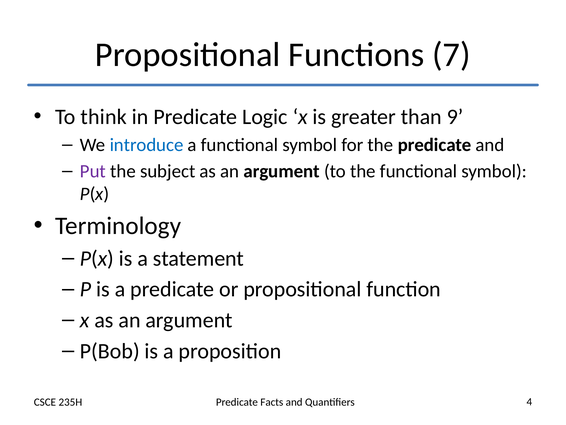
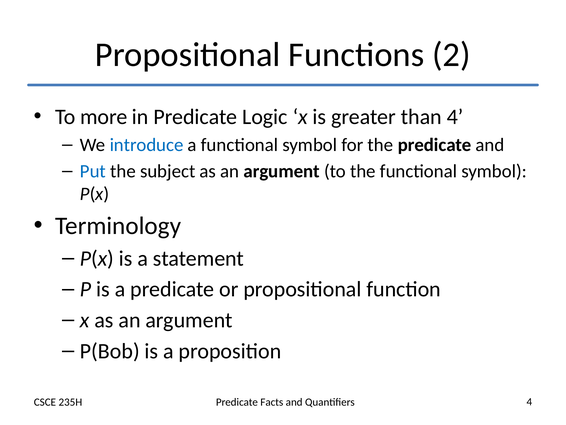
7: 7 -> 2
think: think -> more
than 9: 9 -> 4
Put colour: purple -> blue
